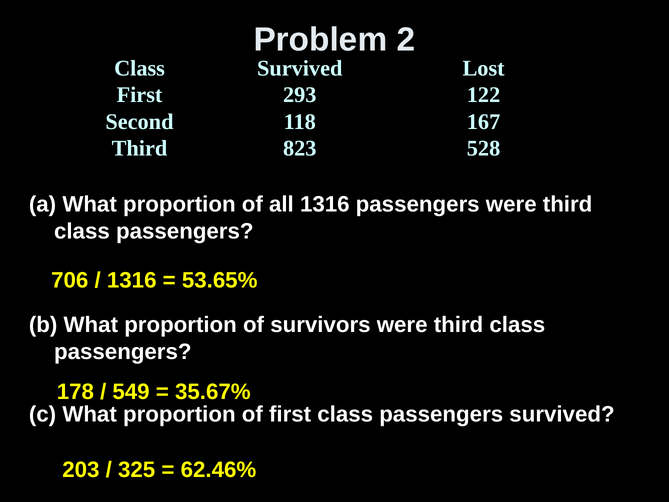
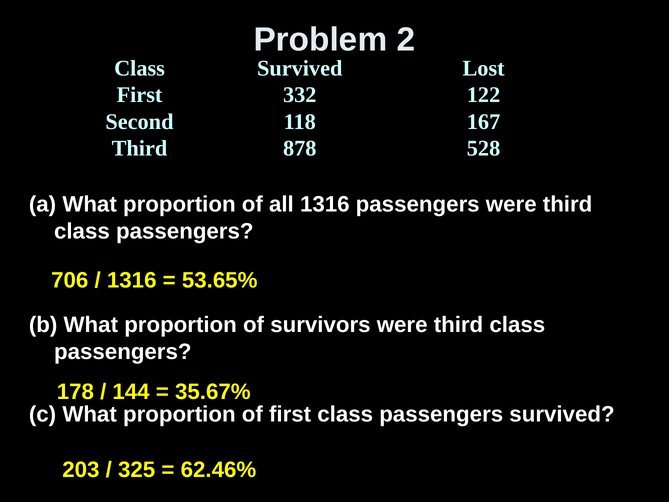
293: 293 -> 332
823: 823 -> 878
549: 549 -> 144
